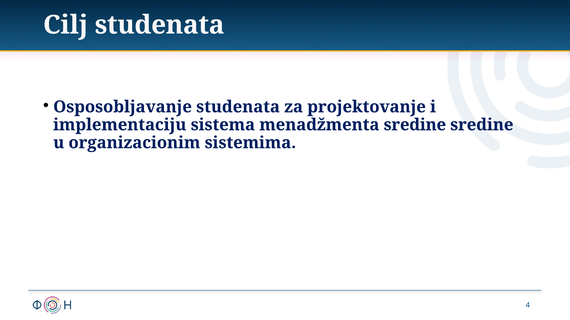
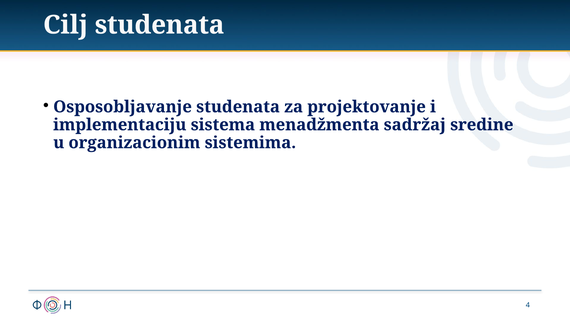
menadžmenta sredine: sredine -> sadržaj
